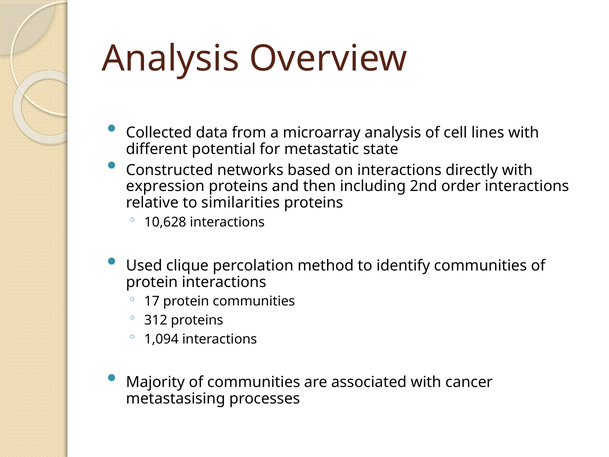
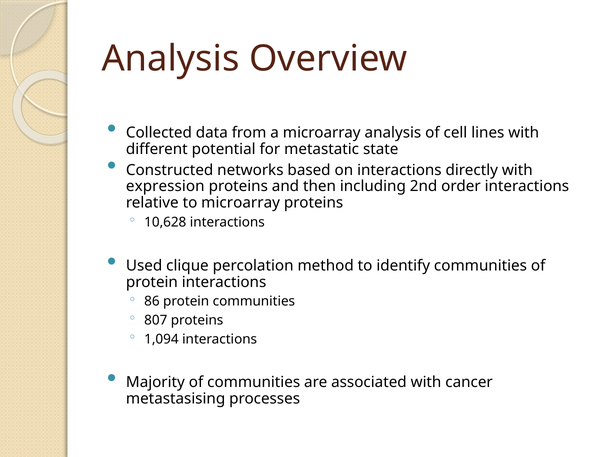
to similarities: similarities -> microarray
17: 17 -> 86
312: 312 -> 807
